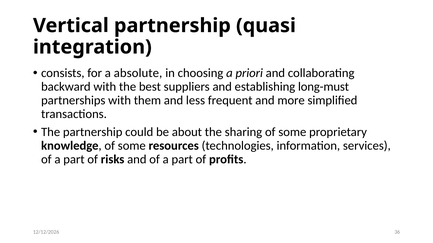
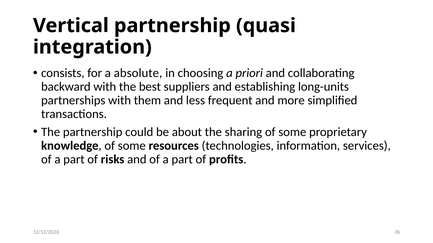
long-must: long-must -> long-units
